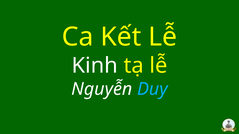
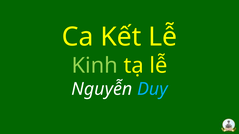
Kinh colour: white -> light green
